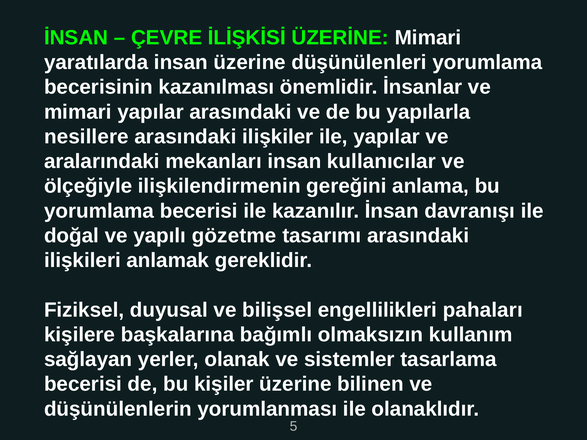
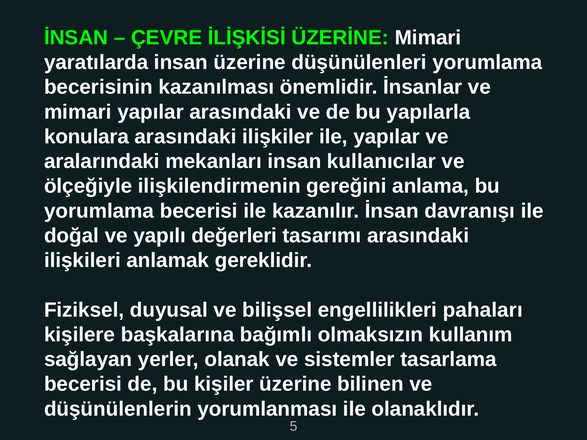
nesillere: nesillere -> konulara
gözetme: gözetme -> değerleri
